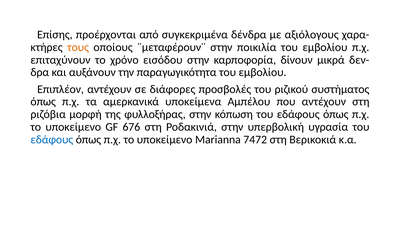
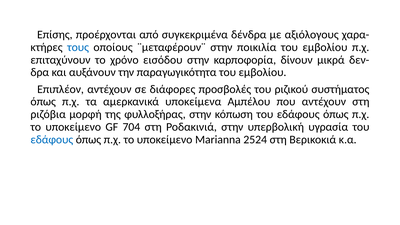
τους colour: orange -> blue
676: 676 -> 704
7472: 7472 -> 2524
